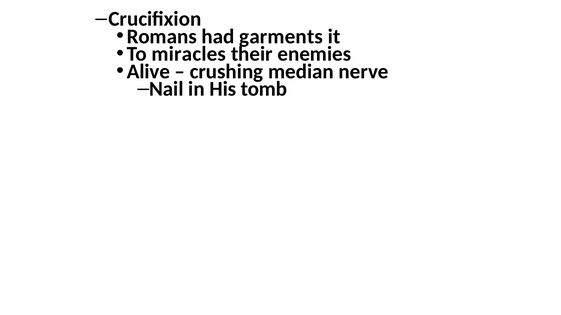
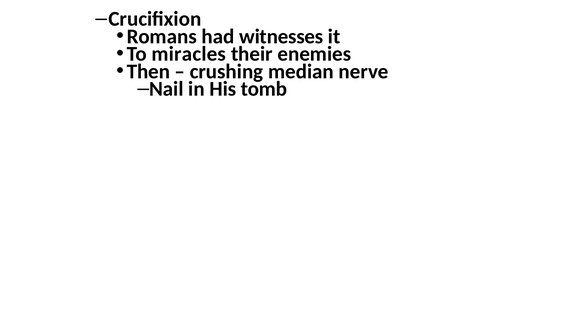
garments: garments -> witnesses
Alive: Alive -> Then
